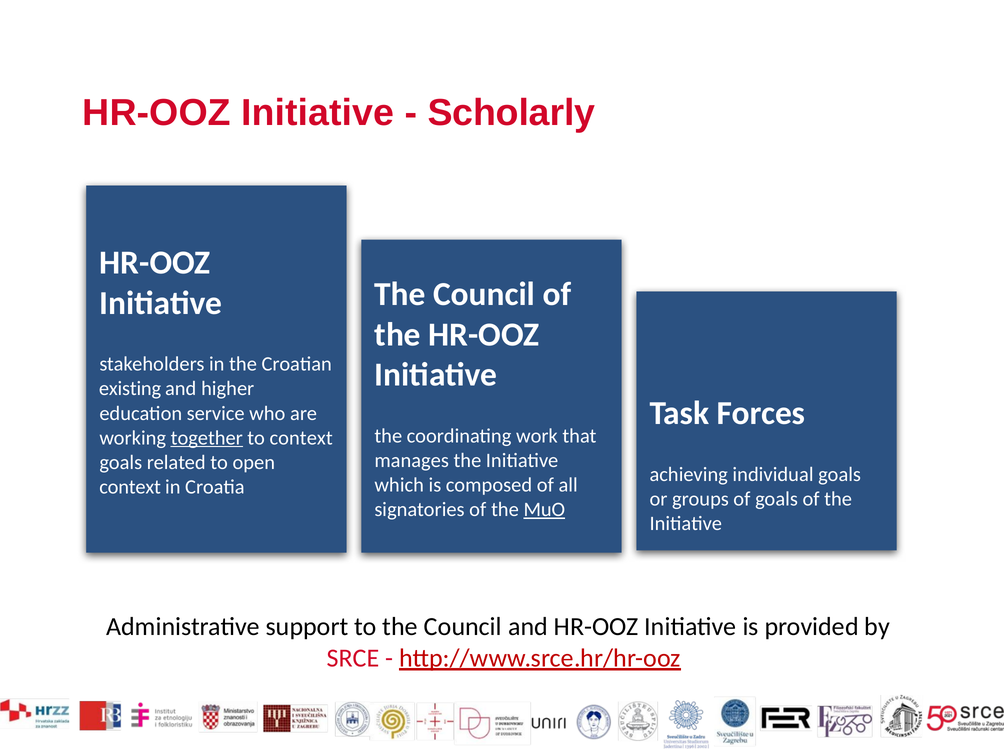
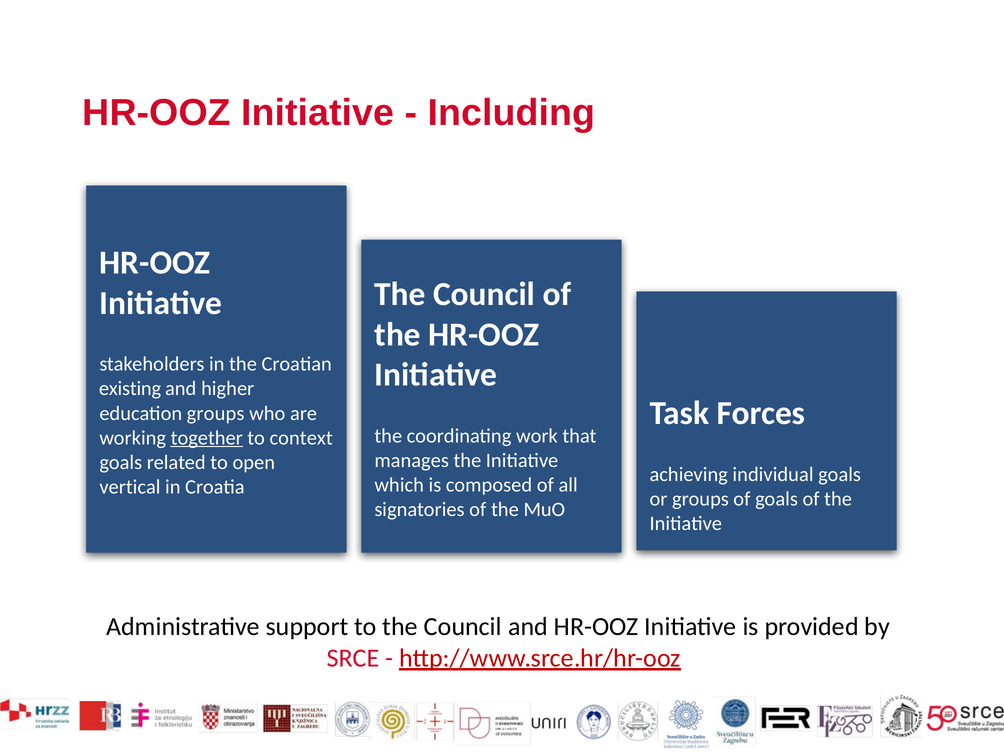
Scholarly: Scholarly -> Including
education service: service -> groups
context at (130, 487): context -> vertical
MuO underline: present -> none
